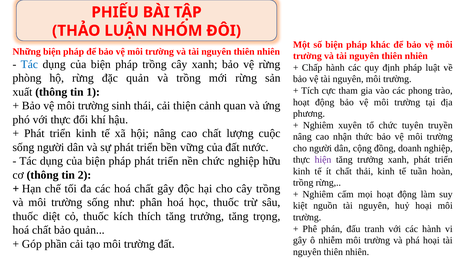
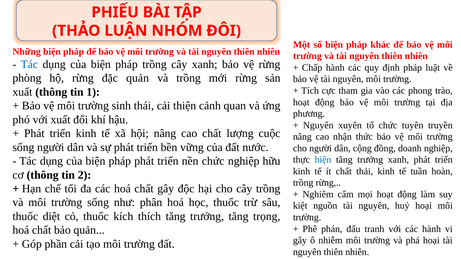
với thực: thực -> xuất
Nghiêm at (318, 125): Nghiêm -> Nguyên
hiện colour: purple -> blue
